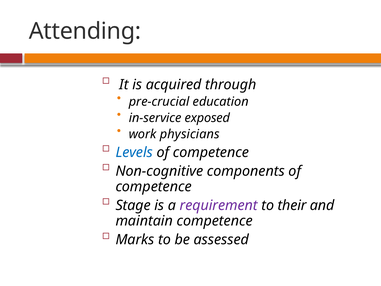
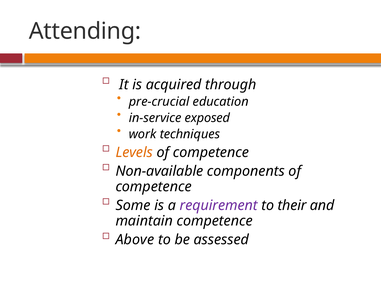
physicians: physicians -> techniques
Levels colour: blue -> orange
Non-cognitive: Non-cognitive -> Non-available
Stage: Stage -> Some
Marks: Marks -> Above
